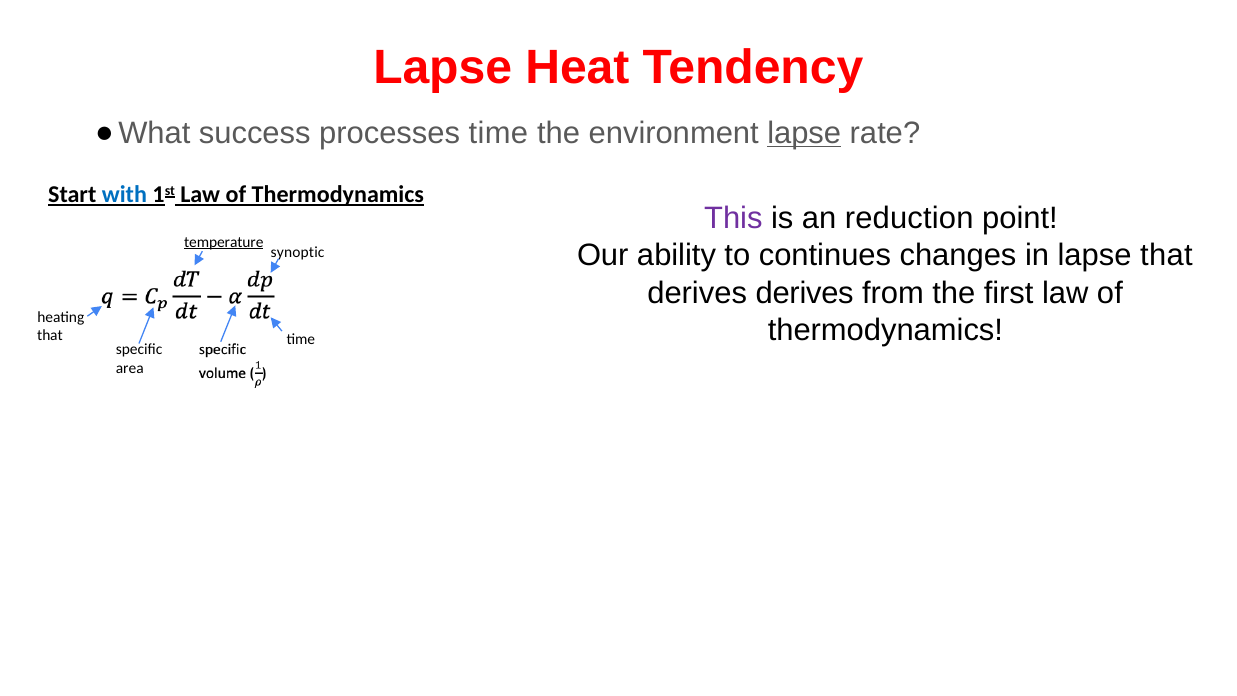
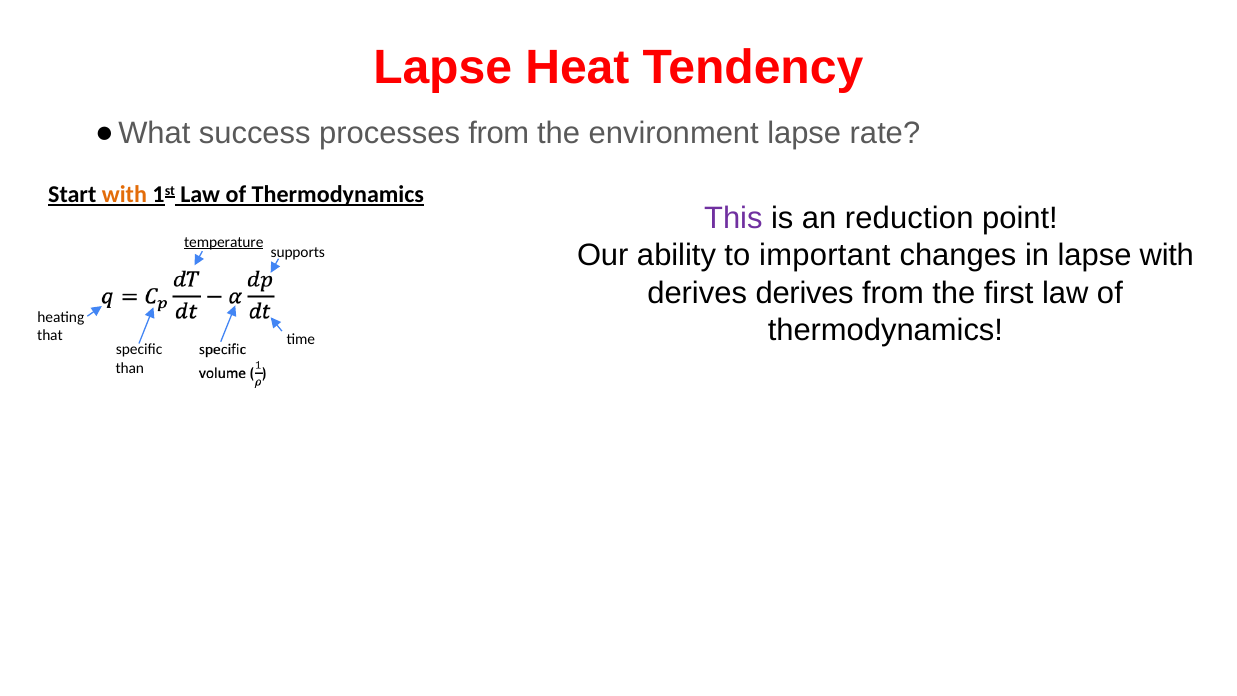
processes time: time -> from
lapse at (804, 133) underline: present -> none
with at (124, 195) colour: blue -> orange
continues: continues -> important
lapse that: that -> with
synoptic: synoptic -> supports
area: area -> than
